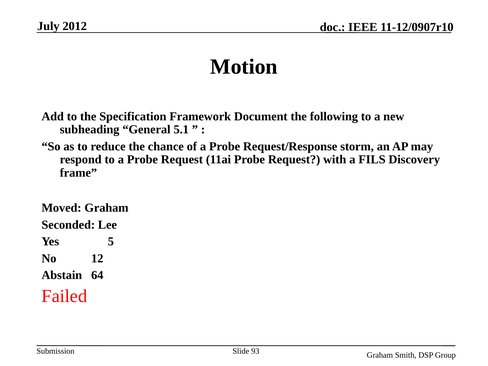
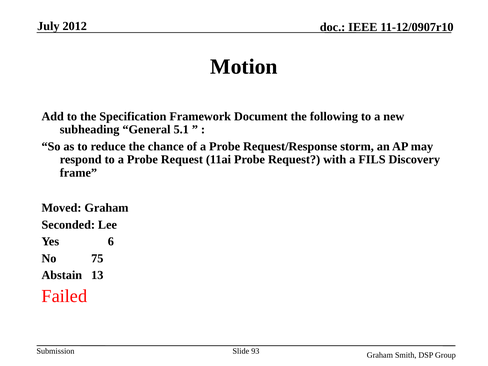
5: 5 -> 6
12: 12 -> 75
64: 64 -> 13
